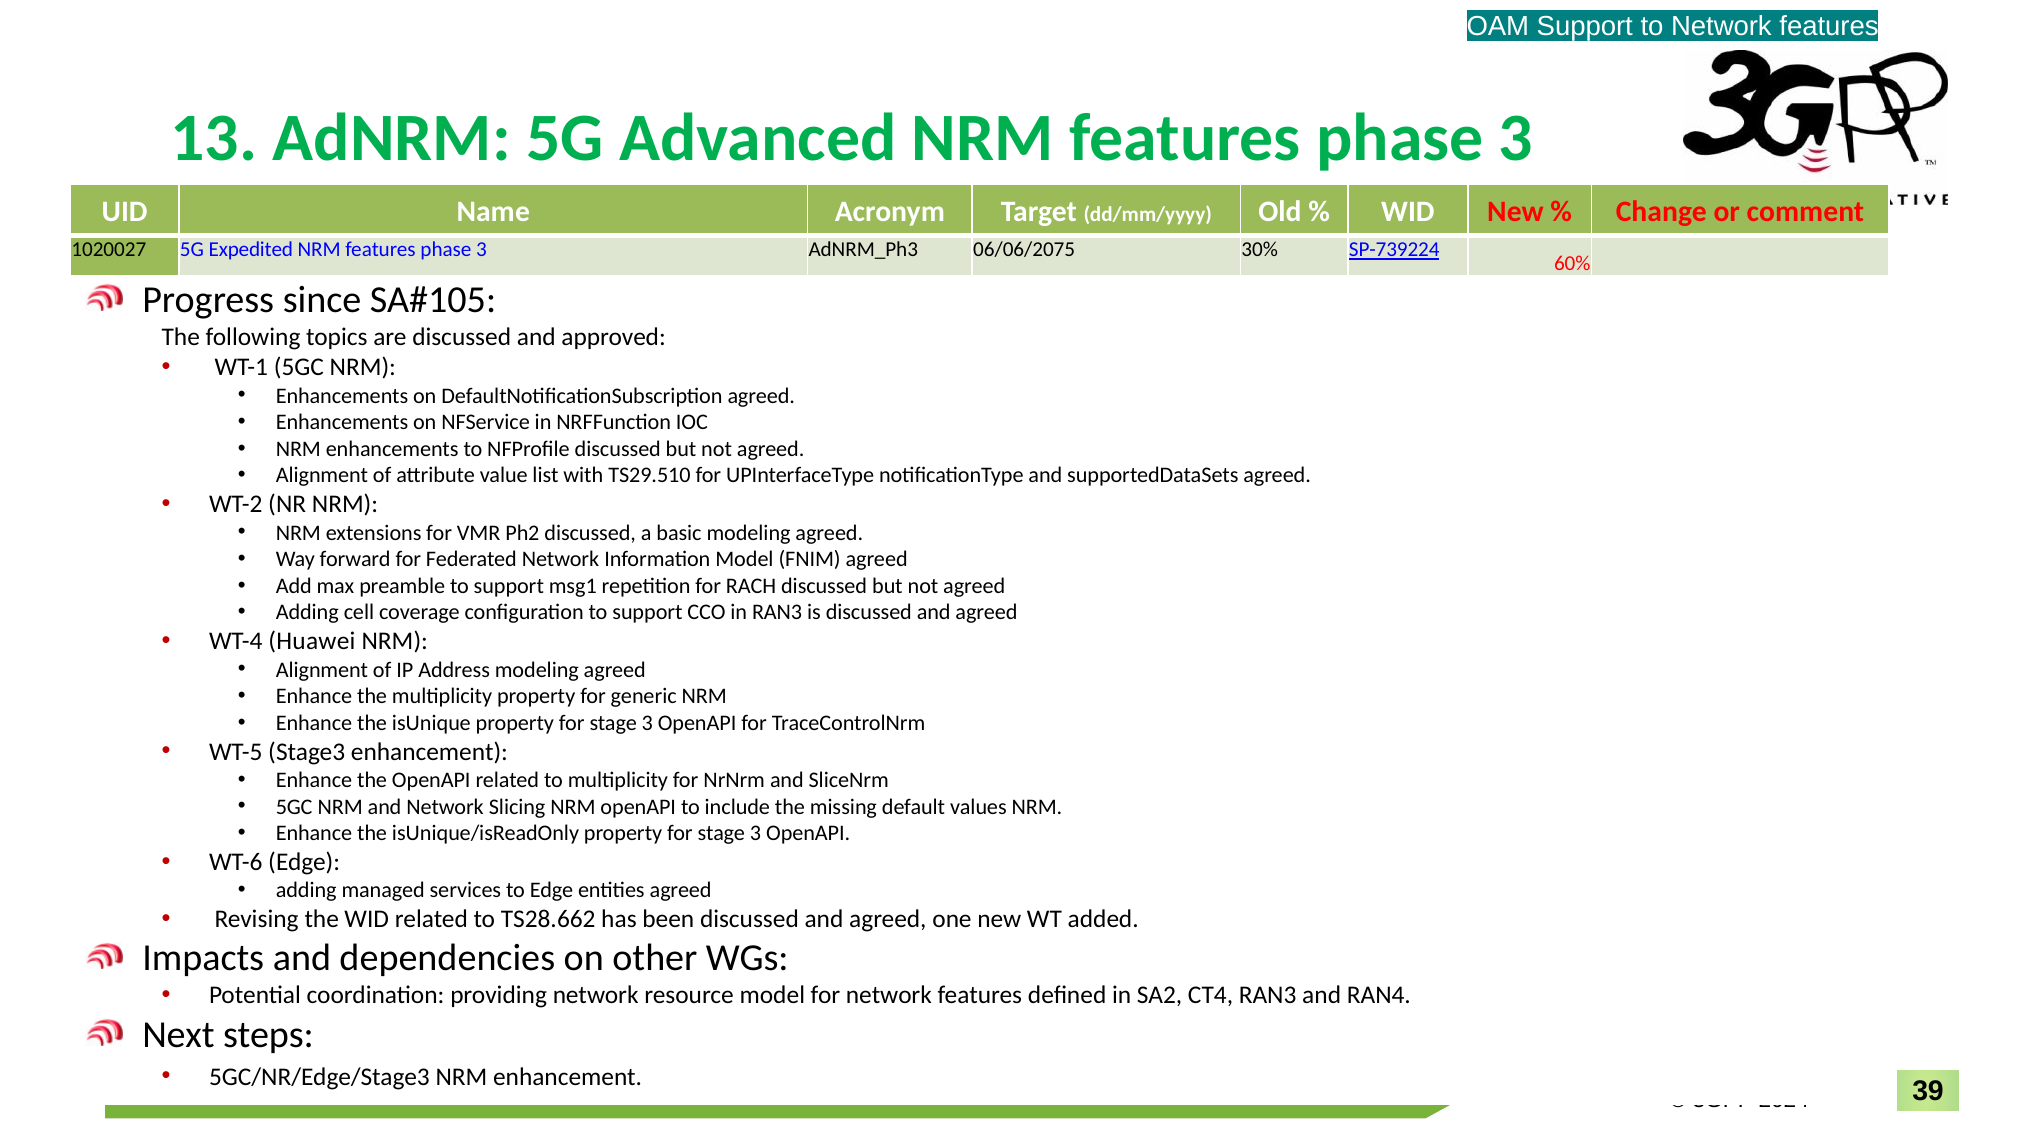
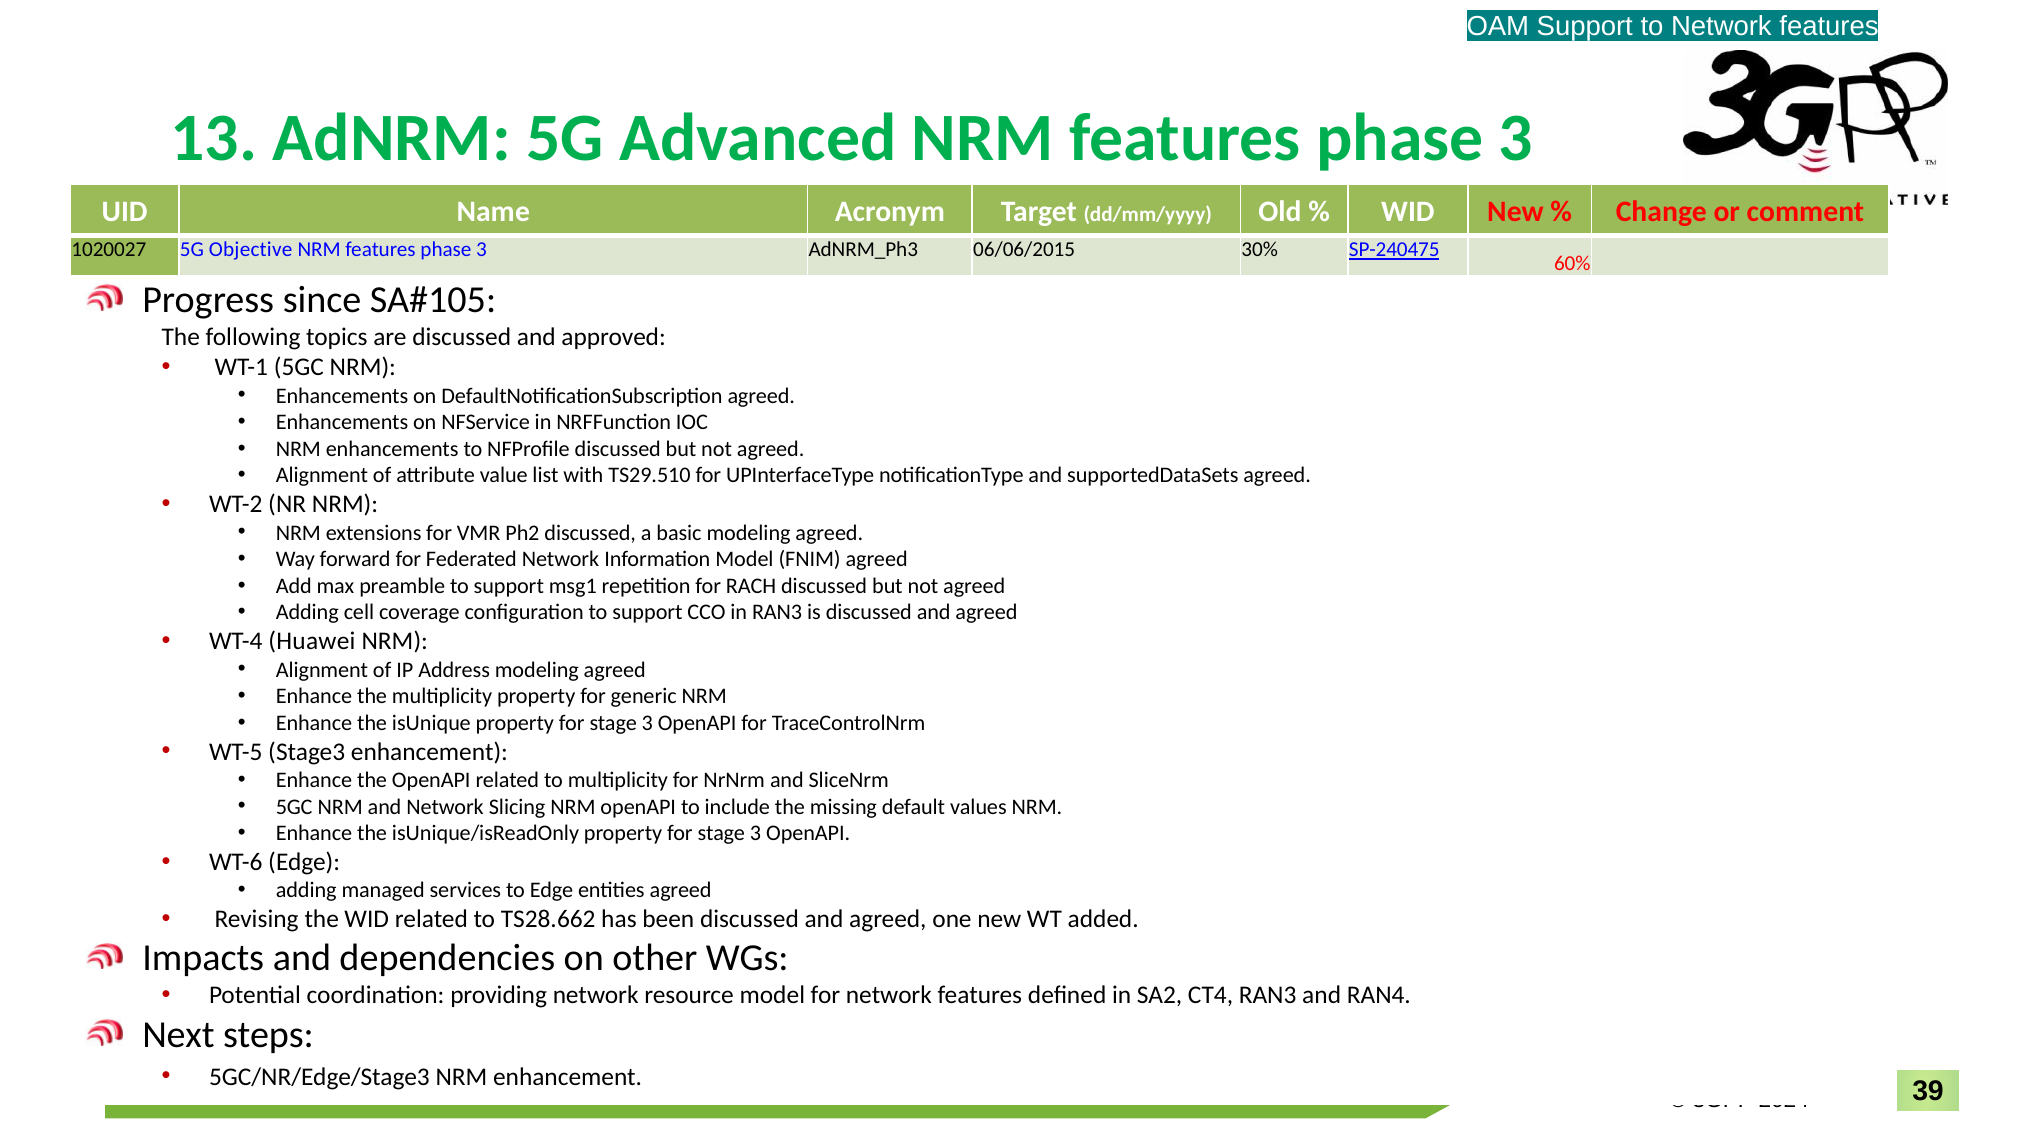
Expedited: Expedited -> Objective
06/06/2075: 06/06/2075 -> 06/06/2015
SP-739224: SP-739224 -> SP-240475
